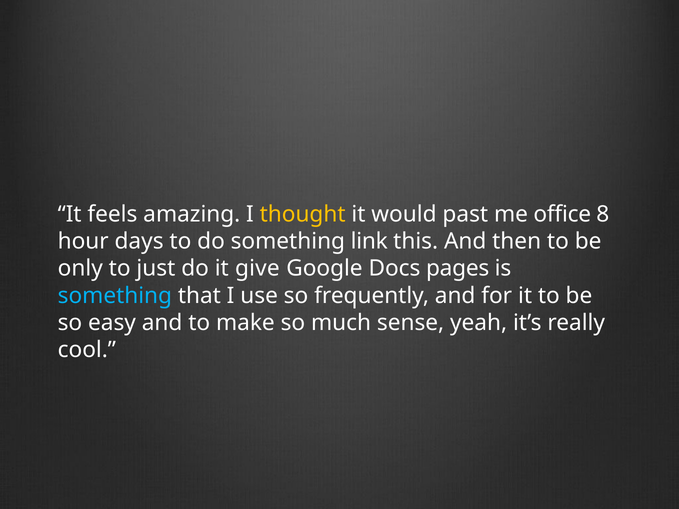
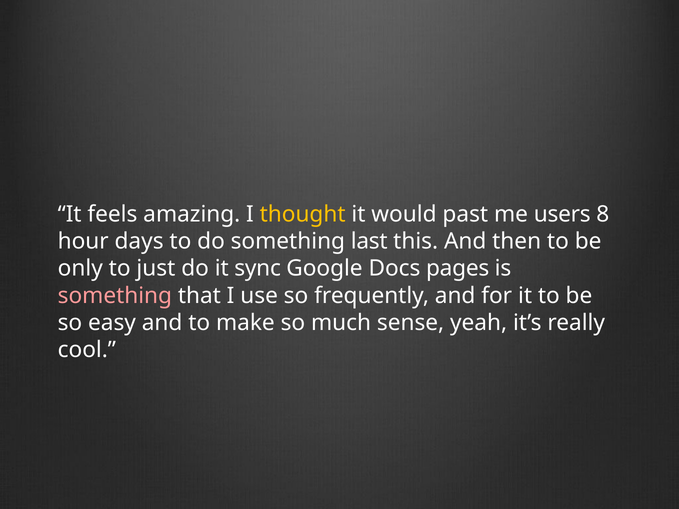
office: office -> users
link: link -> last
give: give -> sync
something at (115, 296) colour: light blue -> pink
